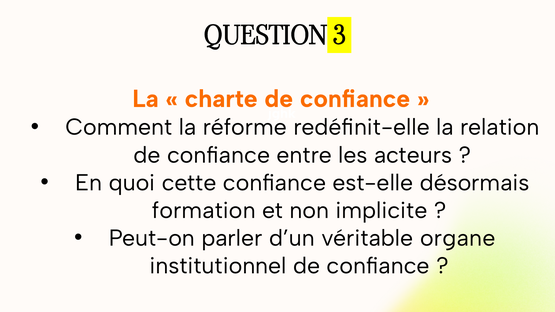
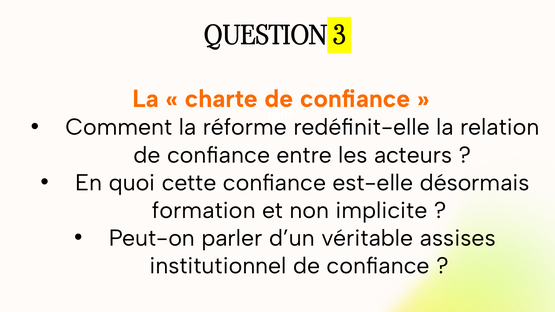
organe: organe -> assises
